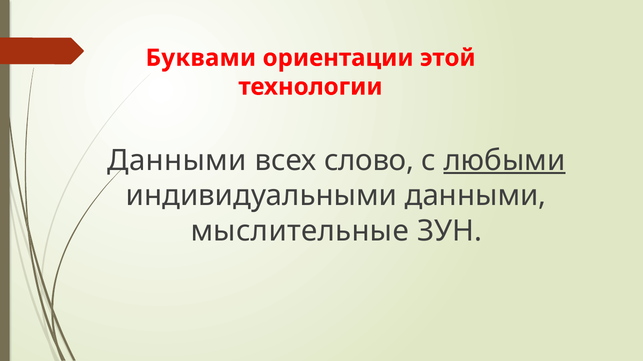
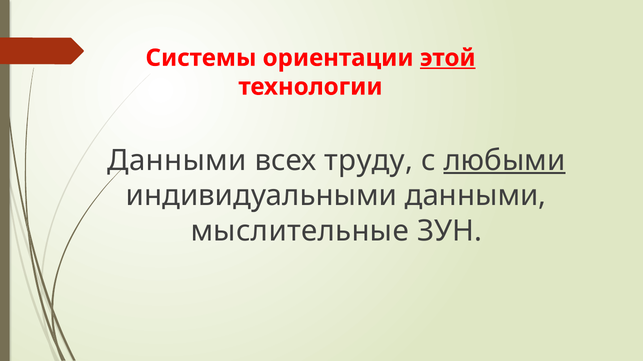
Буквами: Буквами -> Системы
этой underline: none -> present
слово: слово -> труду
